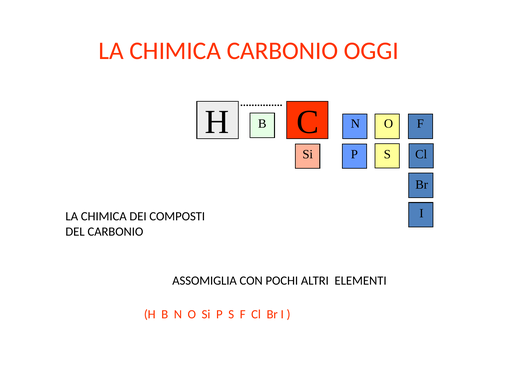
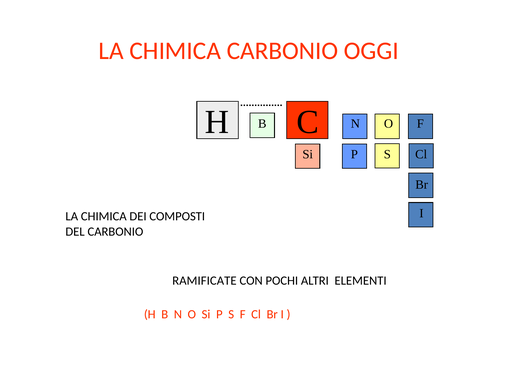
ASSOMIGLIA: ASSOMIGLIA -> RAMIFICATE
